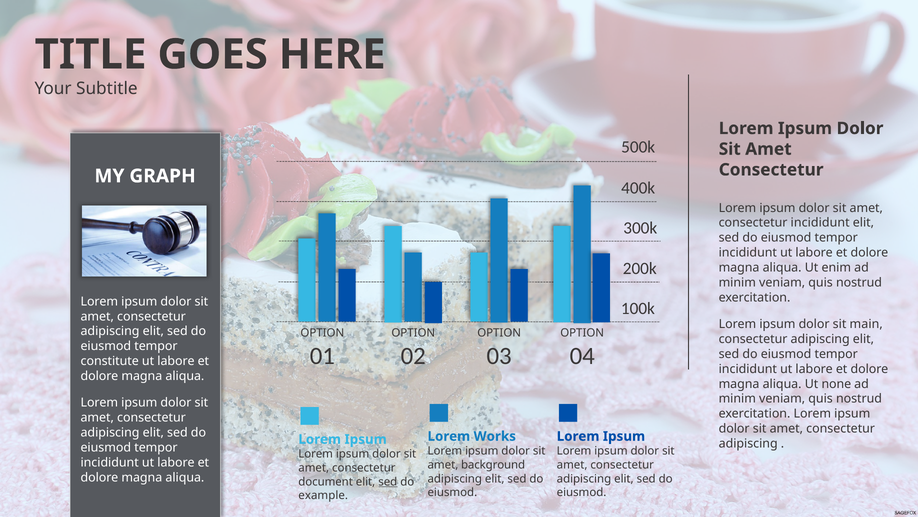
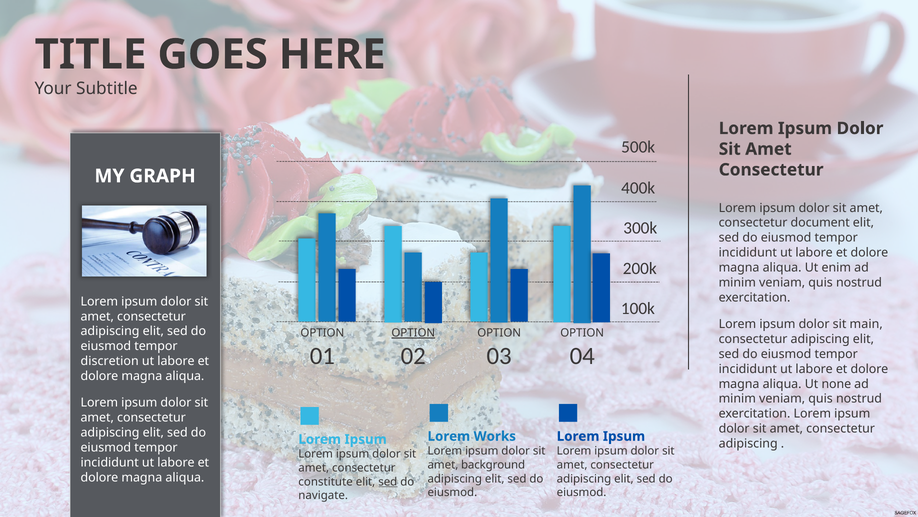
consectetur incididunt: incididunt -> document
OPTION at (413, 333) underline: none -> present
constitute: constitute -> discretion
document: document -> constitute
example: example -> navigate
